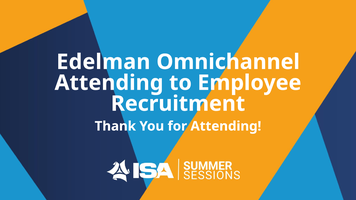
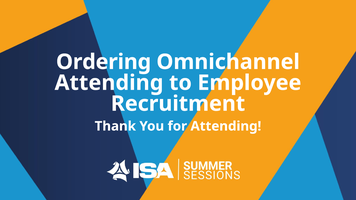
Edelman: Edelman -> Ordering
